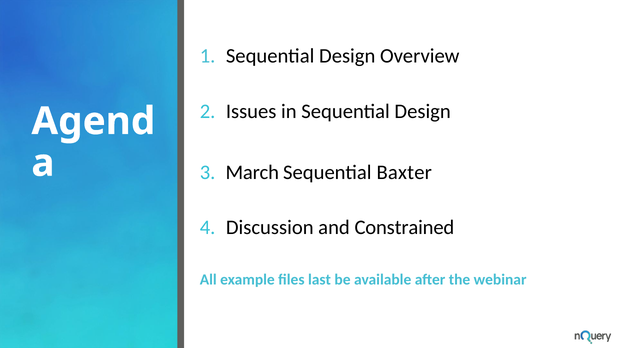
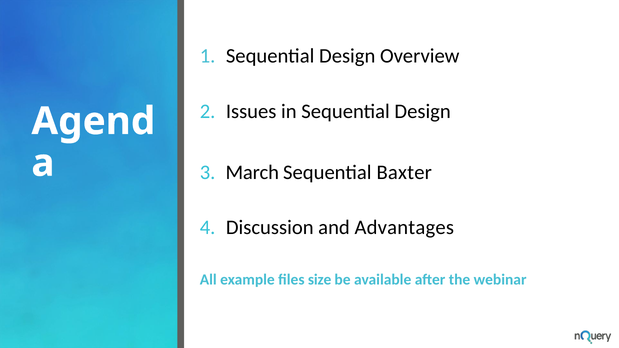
Constrained: Constrained -> Advantages
last: last -> size
